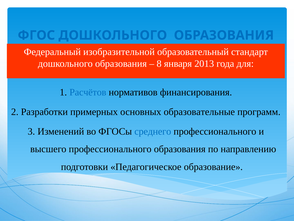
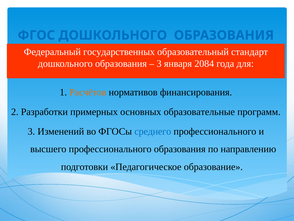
изобразительной: изобразительной -> государственных
8 at (159, 63): 8 -> 3
2013: 2013 -> 2084
Расчётов colour: blue -> orange
